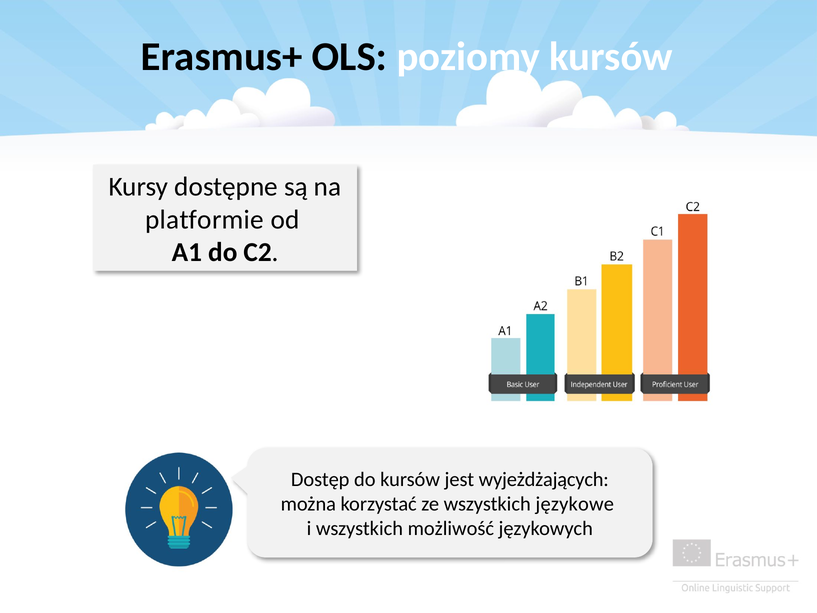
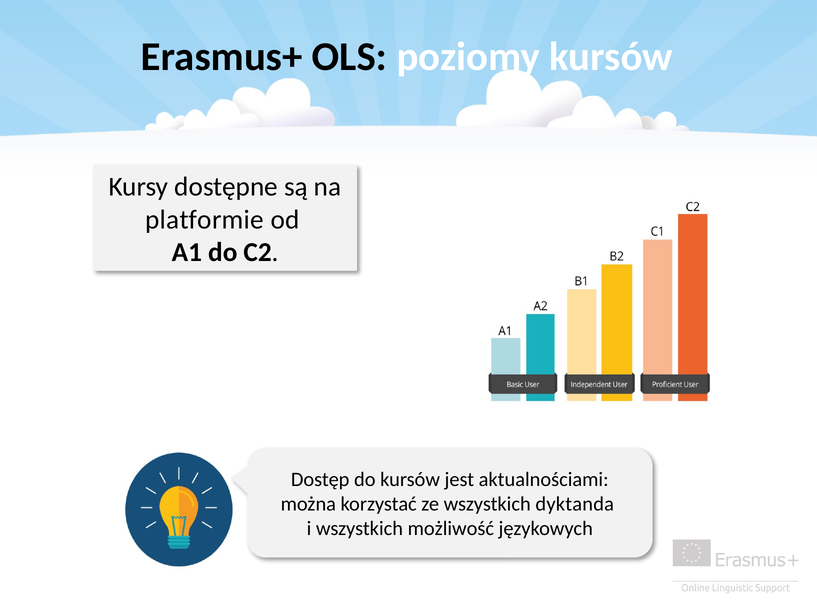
wyjeżdżających: wyjeżdżających -> aktualnościami
językowe: językowe -> dyktanda
